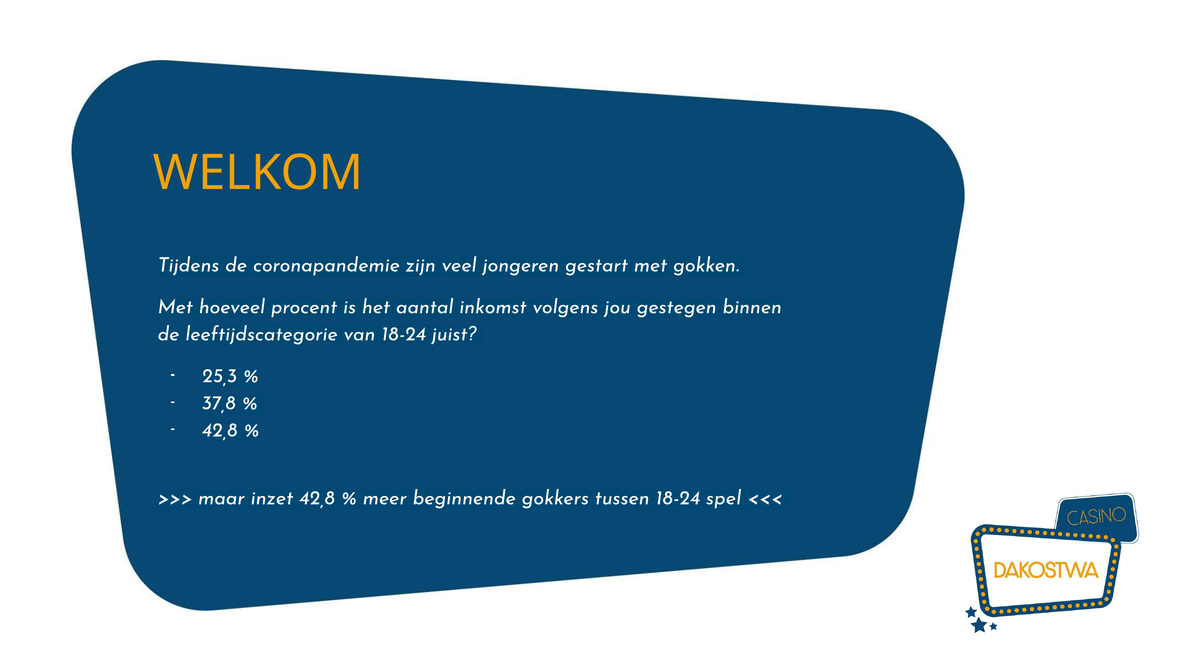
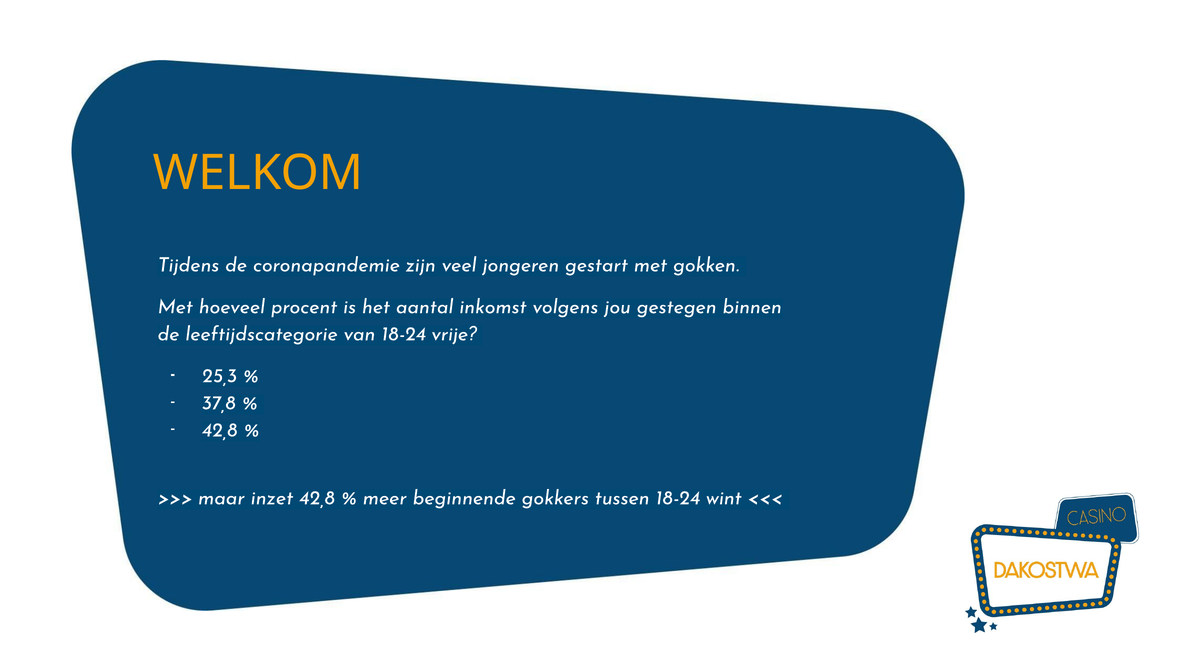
juist: juist -> vrije
spel: spel -> wint
